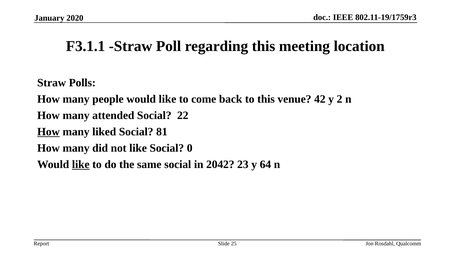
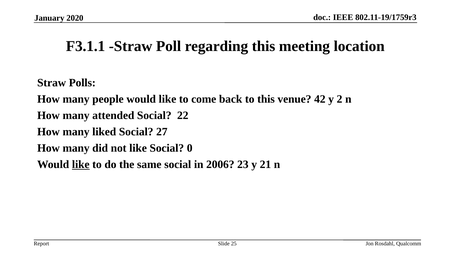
How at (48, 132) underline: present -> none
81: 81 -> 27
2042: 2042 -> 2006
64: 64 -> 21
